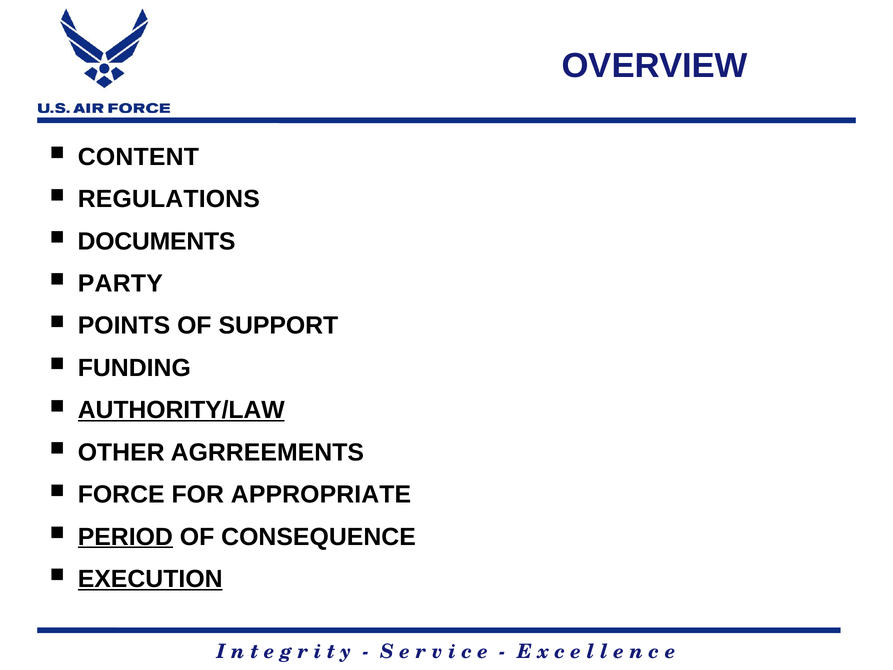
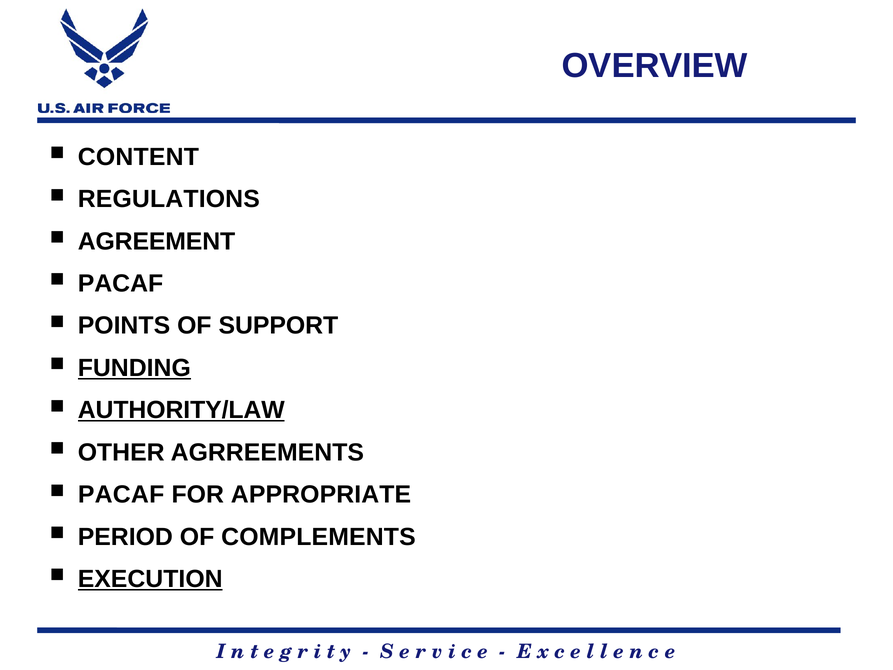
DOCUMENTS: DOCUMENTS -> AGREEMENT
PARTY at (120, 283): PARTY -> PACAF
FUNDING underline: none -> present
FORCE at (121, 494): FORCE -> PACAF
PERIOD underline: present -> none
CONSEQUENCE: CONSEQUENCE -> COMPLEMENTS
